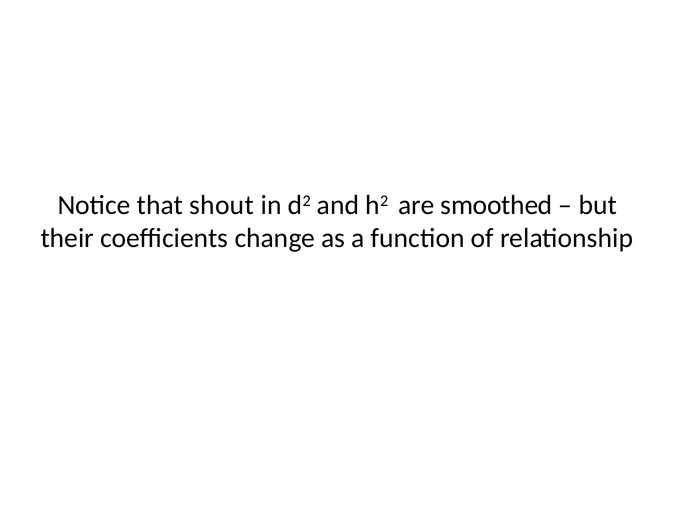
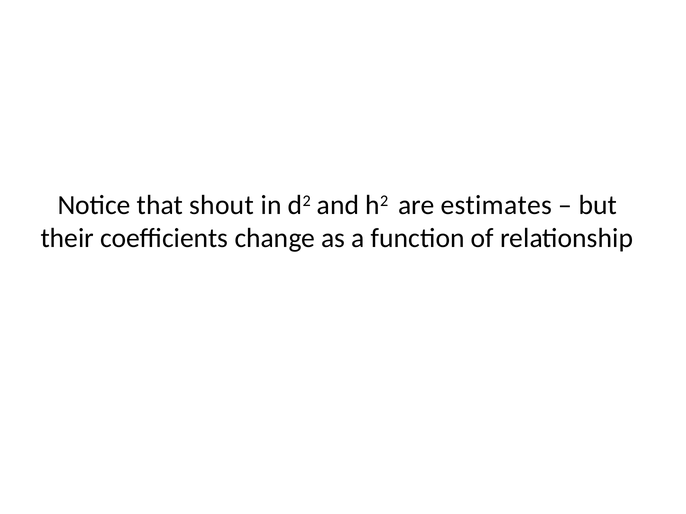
smoothed: smoothed -> estimates
